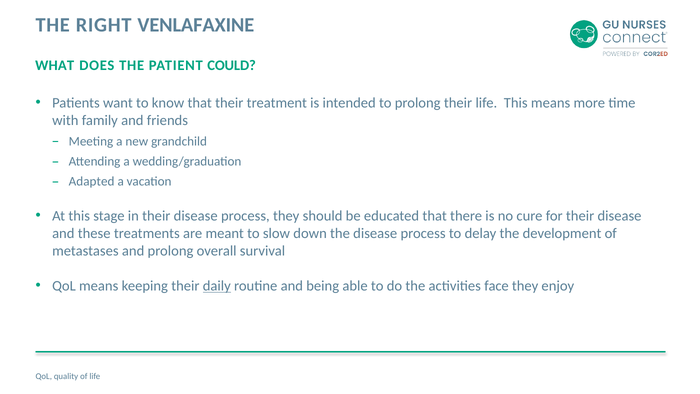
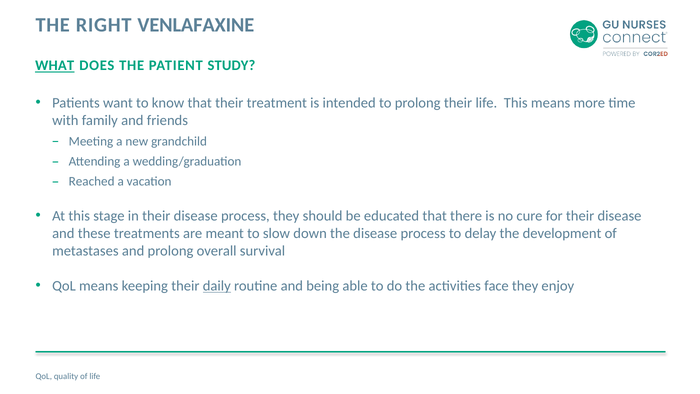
WHAT underline: none -> present
COULD: COULD -> STUDY
Adapted: Adapted -> Reached
